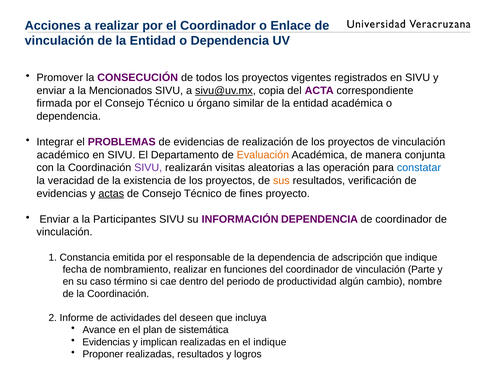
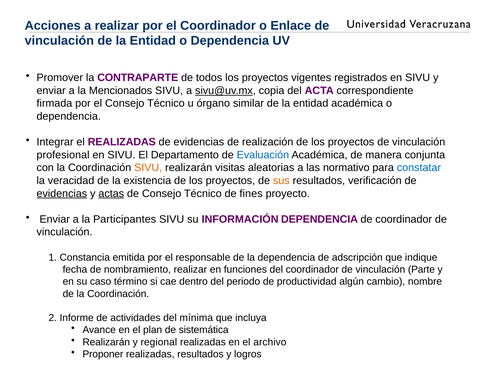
CONSECUCIÓN: CONSECUCIÓN -> CONTRAPARTE
el PROBLEMAS: PROBLEMAS -> REALIZADAS
académico: académico -> profesional
Evaluación colour: orange -> blue
SIVU at (148, 168) colour: purple -> orange
operación: operación -> normativo
evidencias at (62, 193) underline: none -> present
deseen: deseen -> mínima
Evidencias at (106, 342): Evidencias -> Realizarán
implican: implican -> regional
el indique: indique -> archivo
